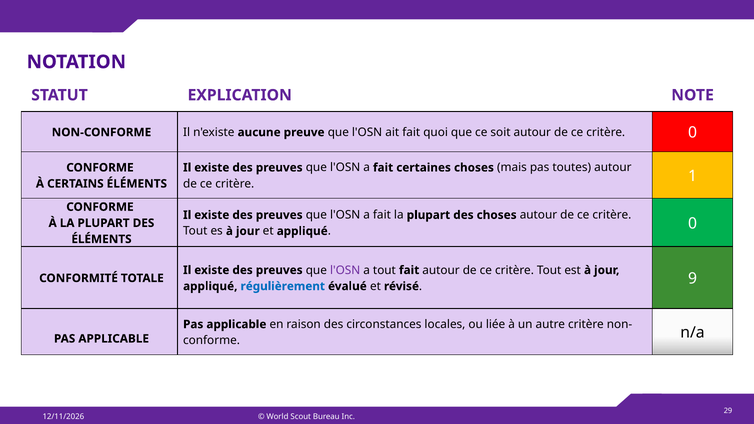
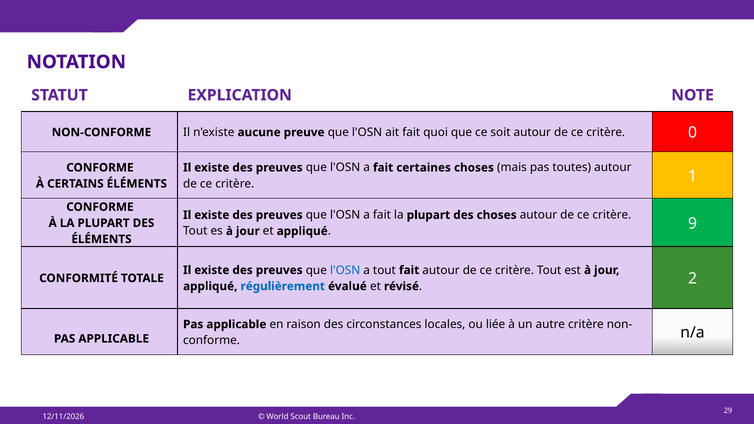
appliqué 0: 0 -> 9
l'OSN at (345, 270) colour: purple -> blue
9: 9 -> 2
